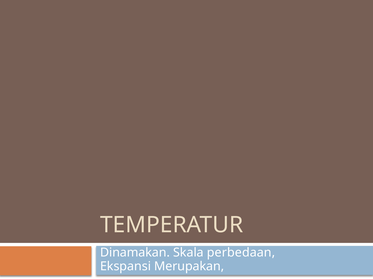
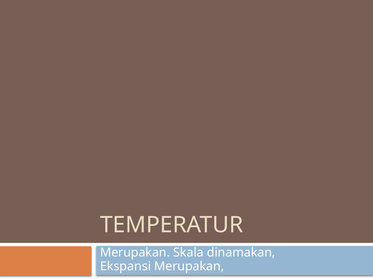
Dinamakan at (135, 253): Dinamakan -> Merupakan
perbedaan: perbedaan -> dinamakan
